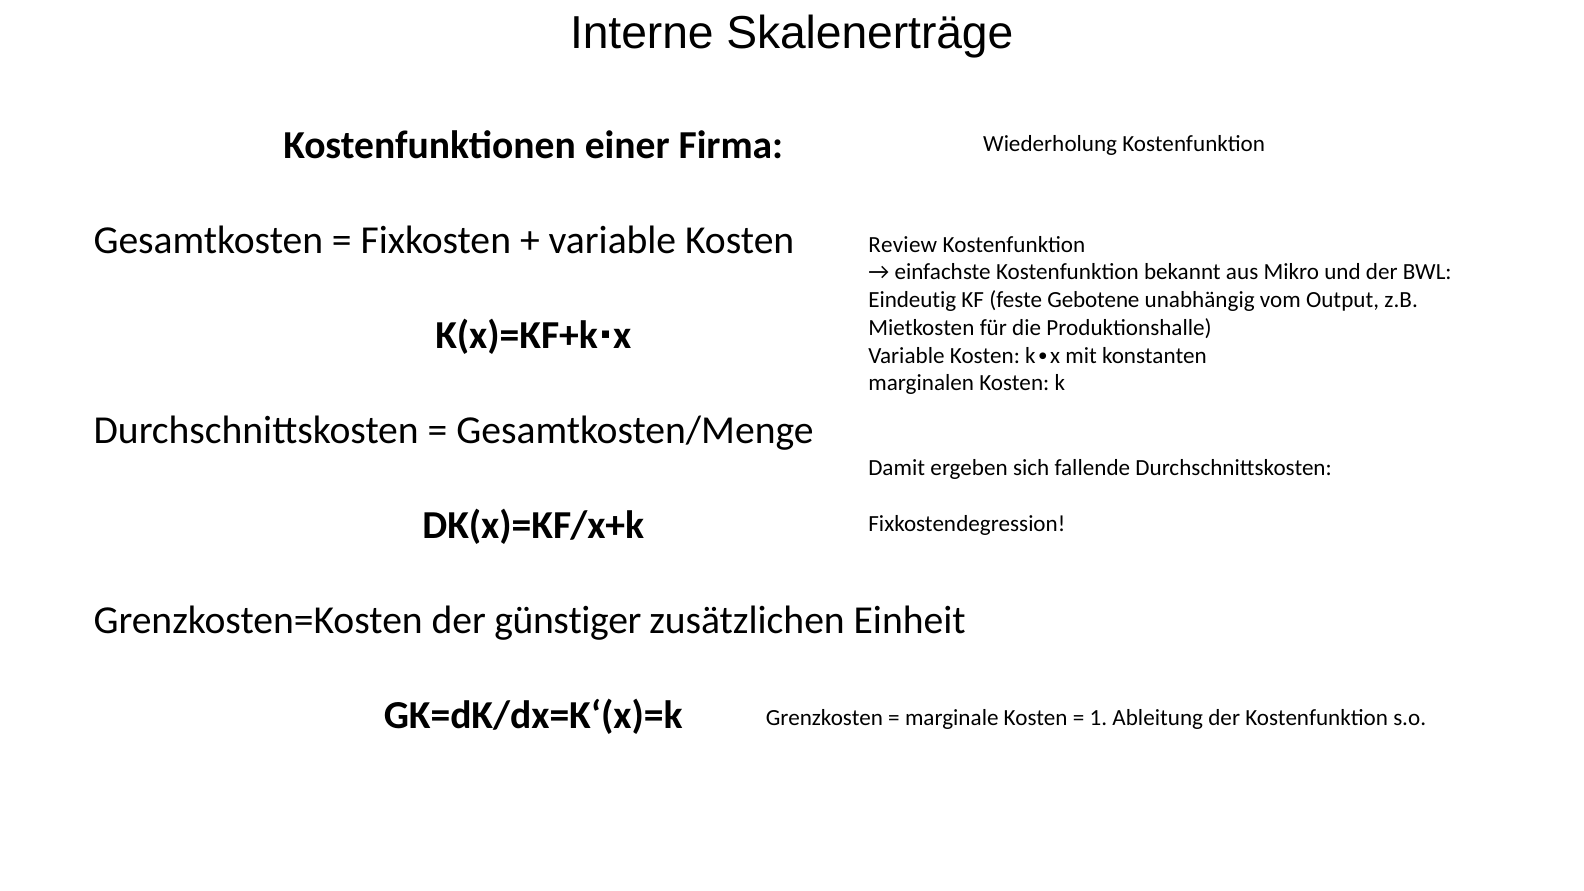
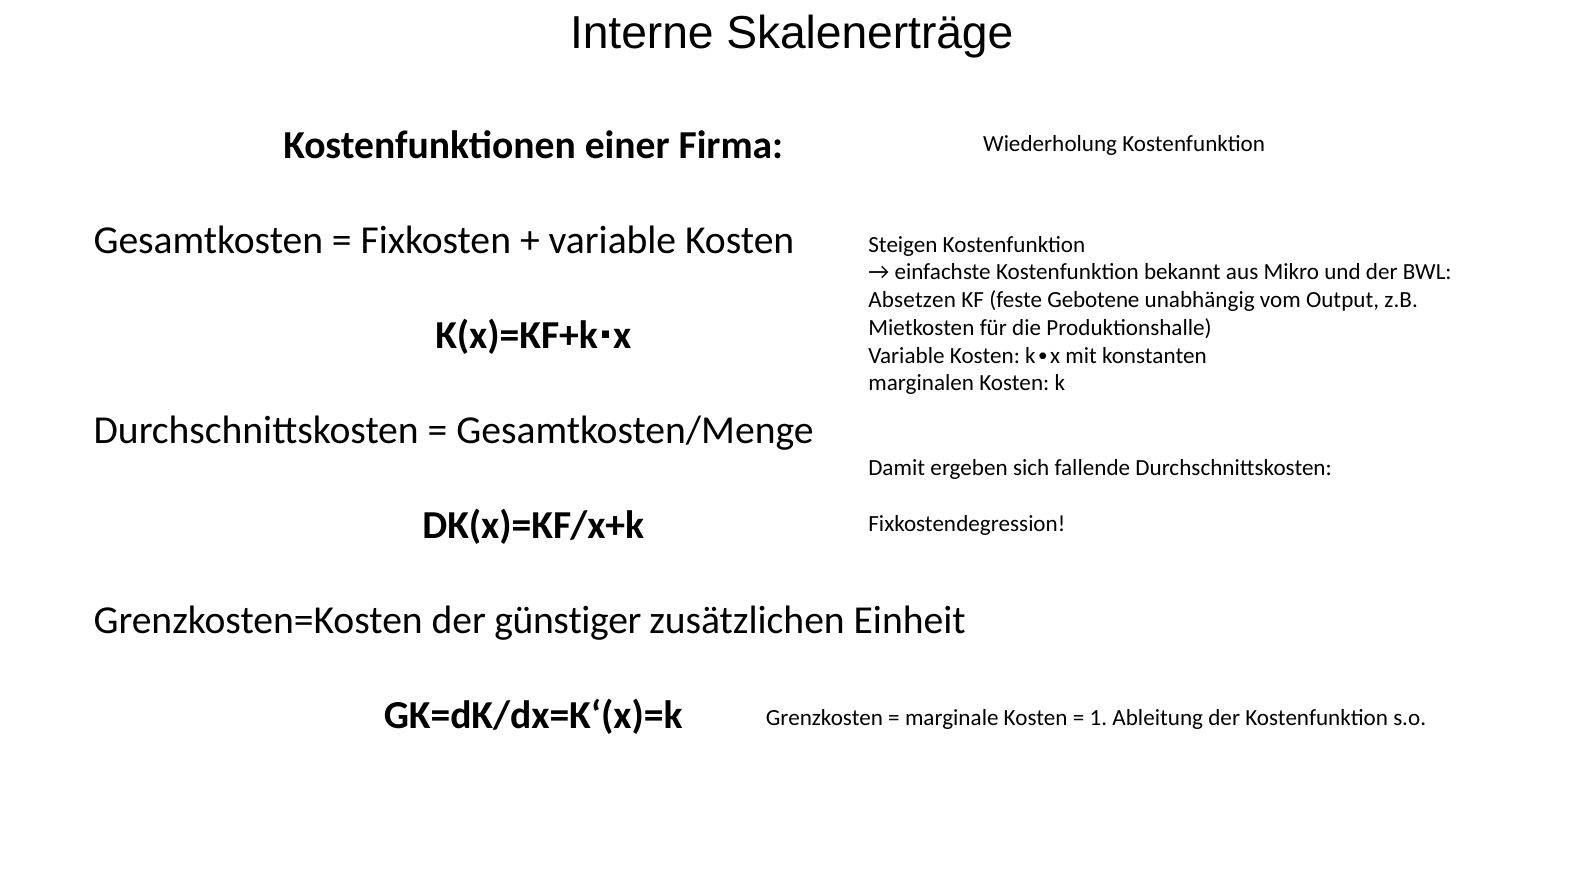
Review: Review -> Steigen
Eindeutig: Eindeutig -> Absetzen
